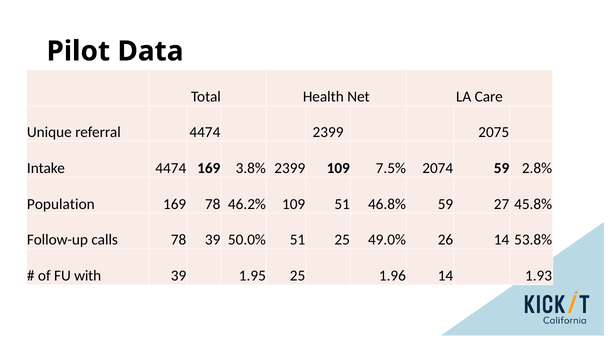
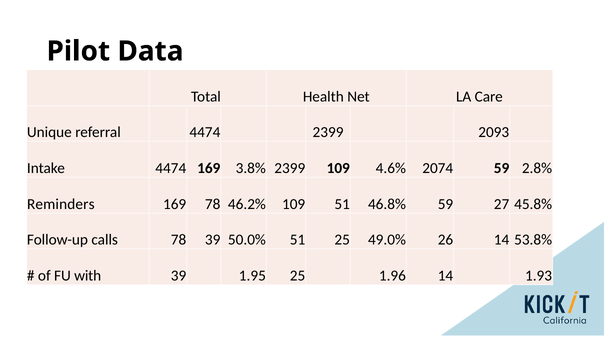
2075: 2075 -> 2093
7.5%: 7.5% -> 4.6%
Population: Population -> Reminders
